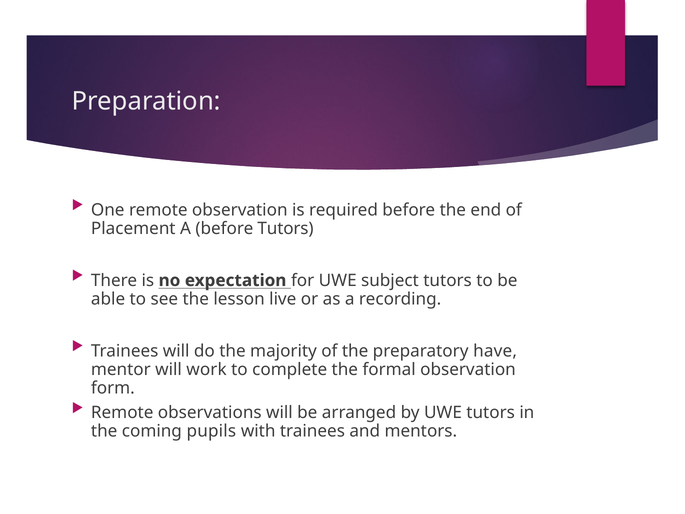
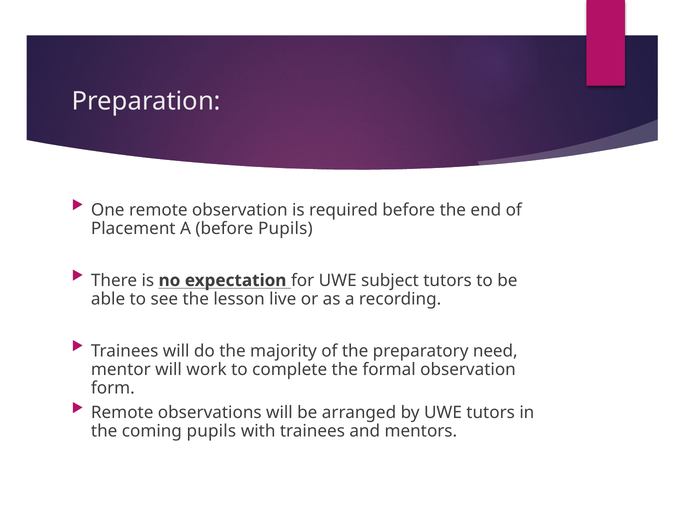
before Tutors: Tutors -> Pupils
have: have -> need
